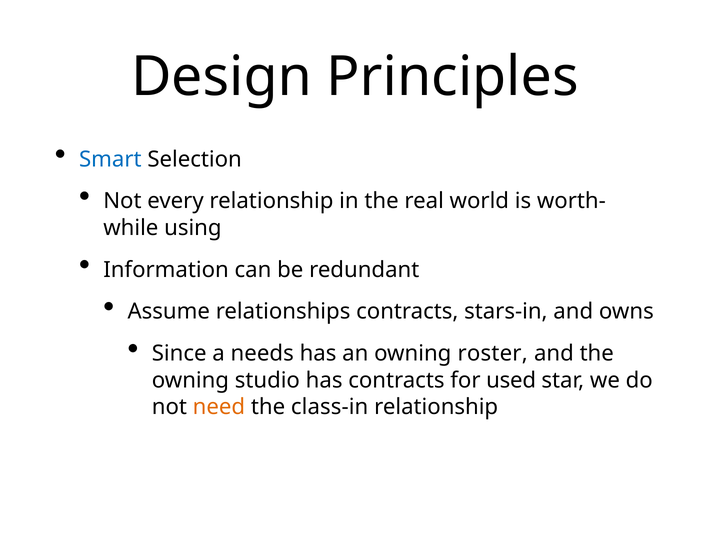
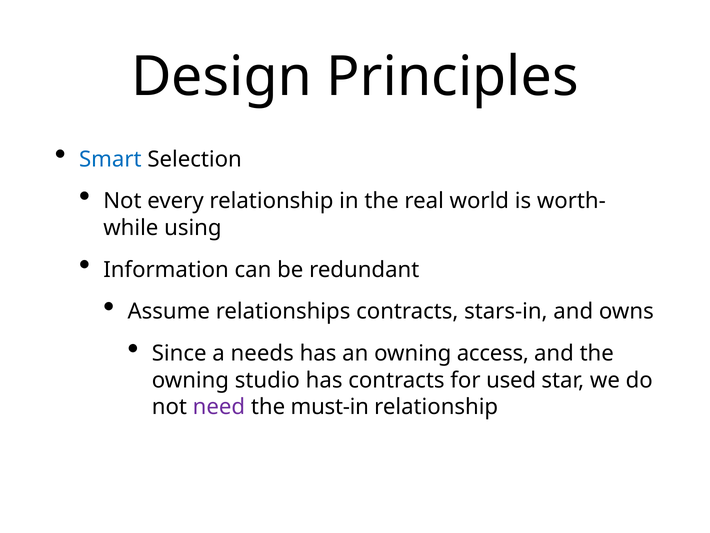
roster: roster -> access
need colour: orange -> purple
class-in: class-in -> must-in
